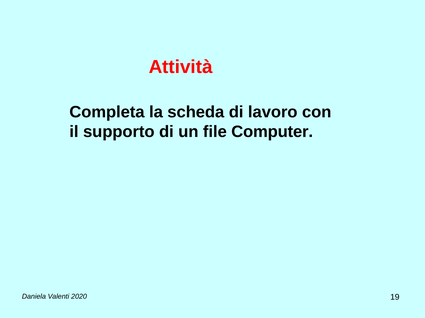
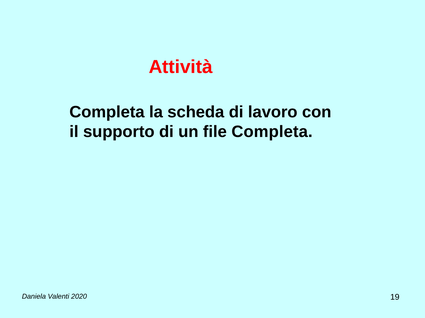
file Computer: Computer -> Completa
